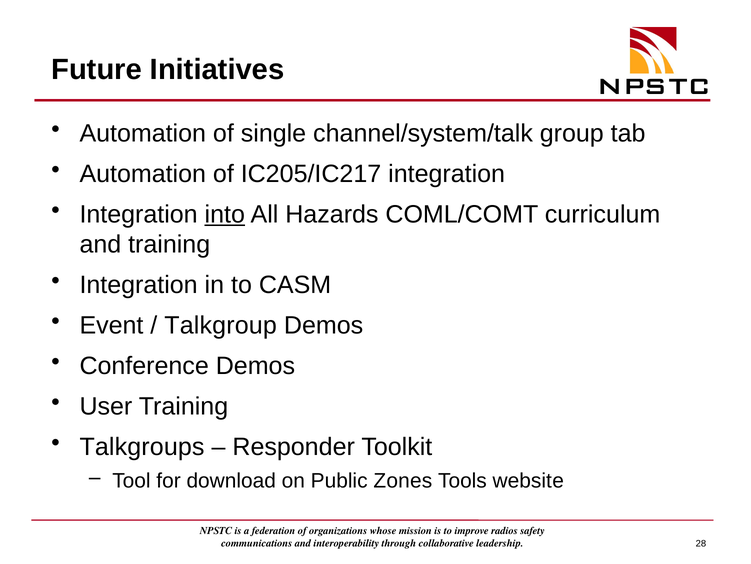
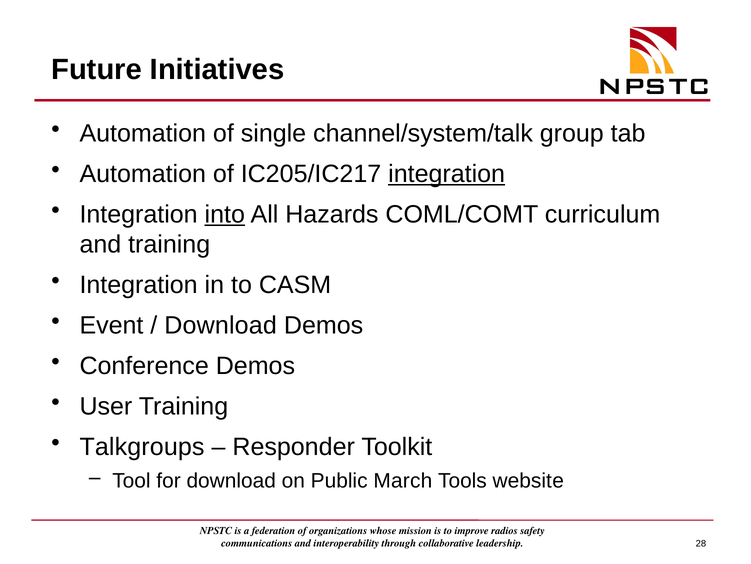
integration at (447, 174) underline: none -> present
Talkgroup at (221, 325): Talkgroup -> Download
Zones: Zones -> March
